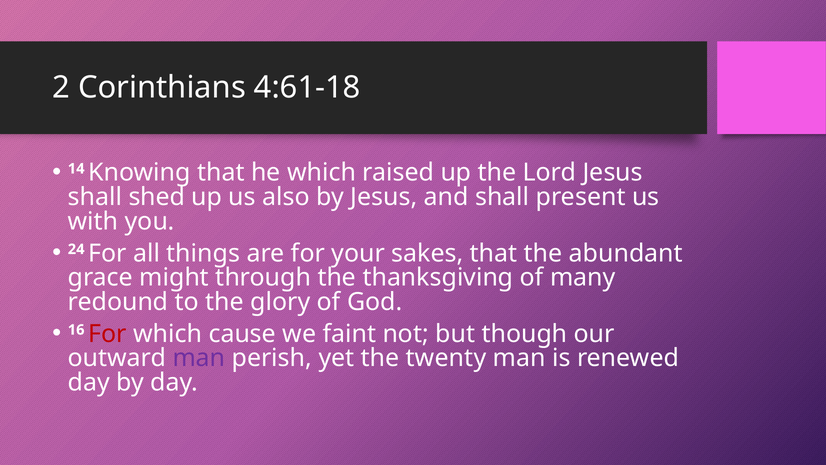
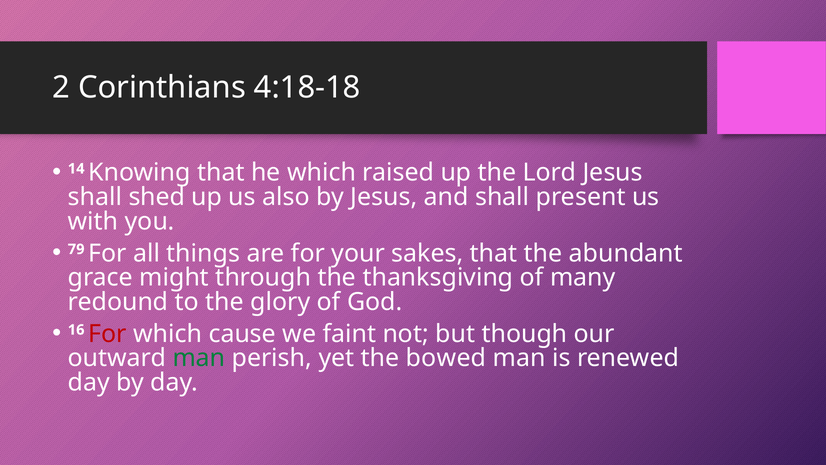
4:61-18: 4:61-18 -> 4:18-18
24: 24 -> 79
man at (199, 358) colour: purple -> green
twenty: twenty -> bowed
